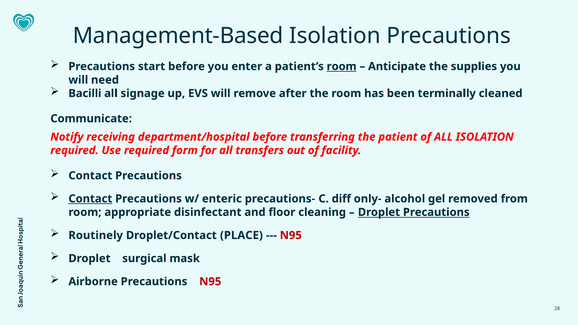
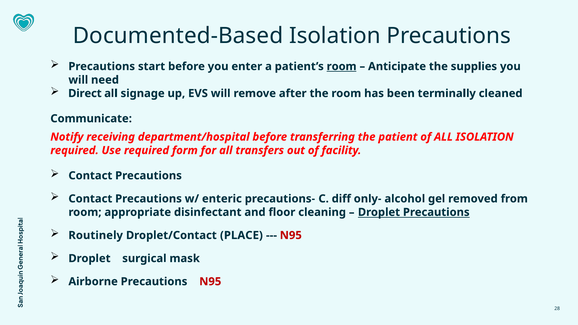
Management-Based: Management-Based -> Documented-Based
Bacilli: Bacilli -> Direct
Contact at (90, 199) underline: present -> none
